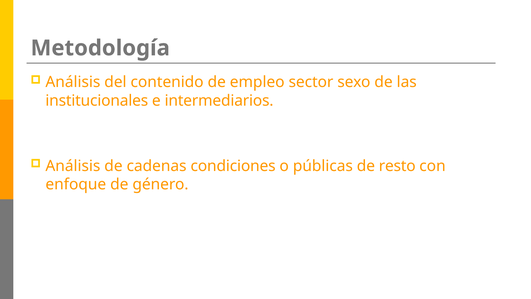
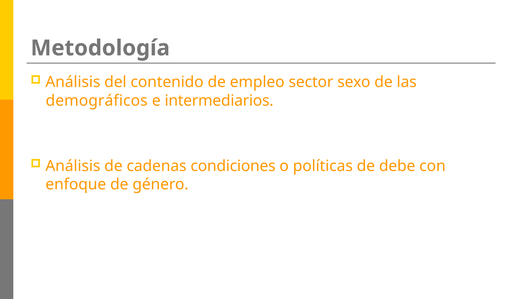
institucionales: institucionales -> demográficos
públicas: públicas -> políticas
resto: resto -> debe
